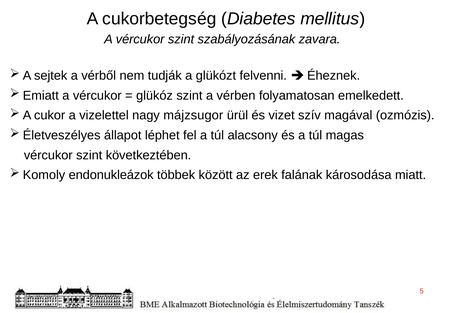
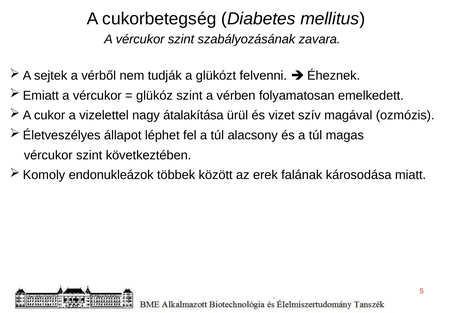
májzsugor: májzsugor -> átalakítása
